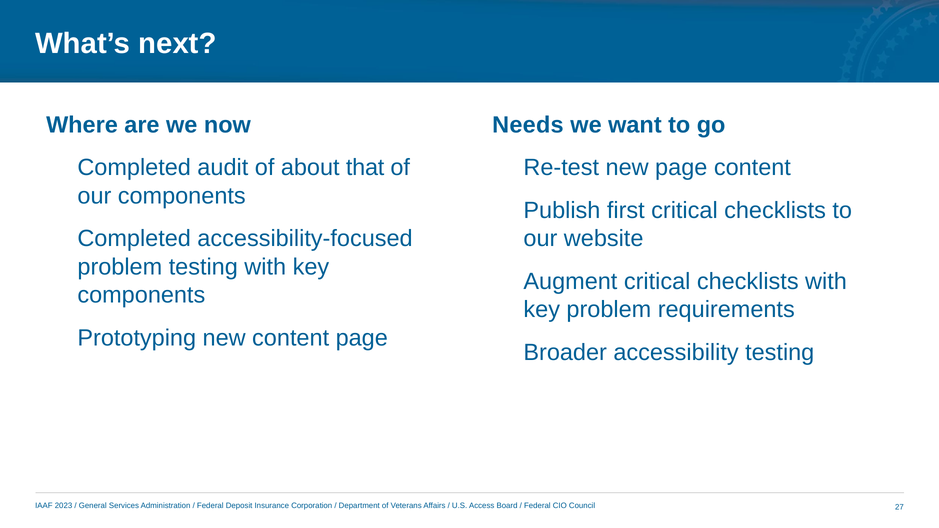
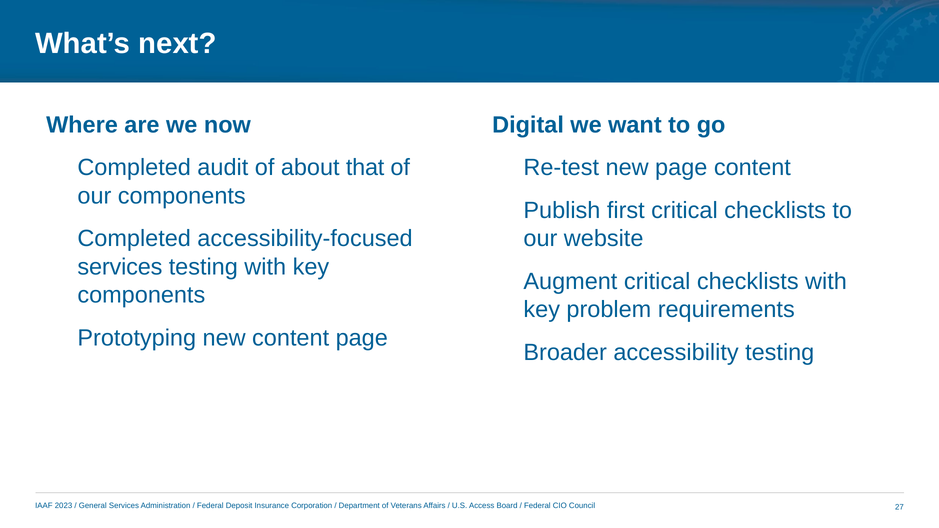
Needs: Needs -> Digital
problem at (120, 267): problem -> services
